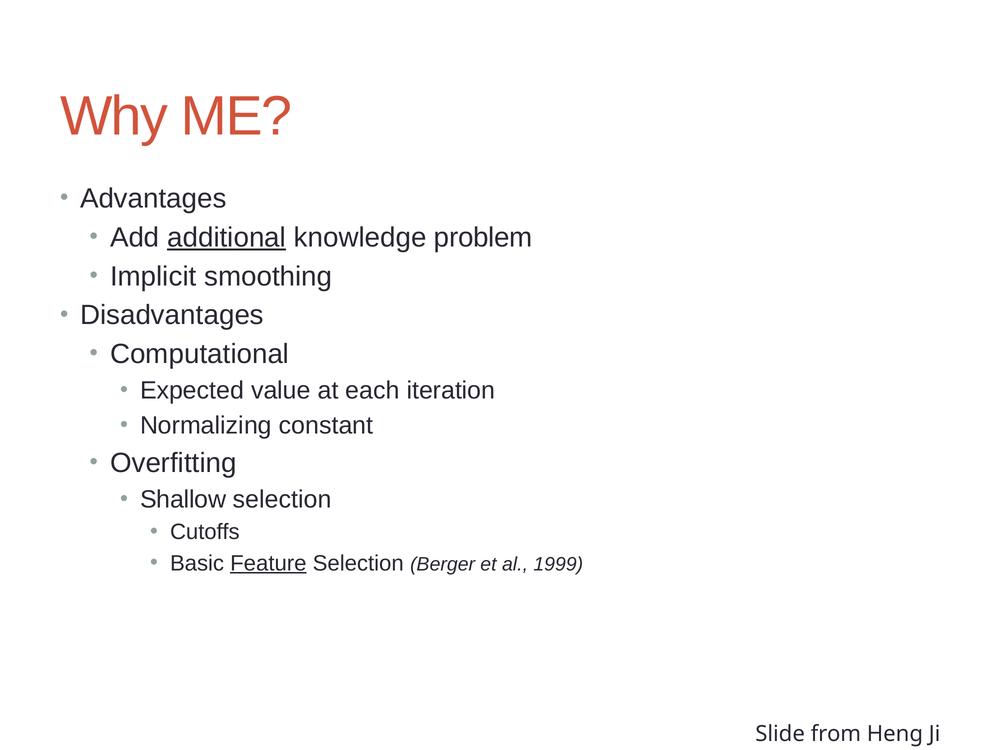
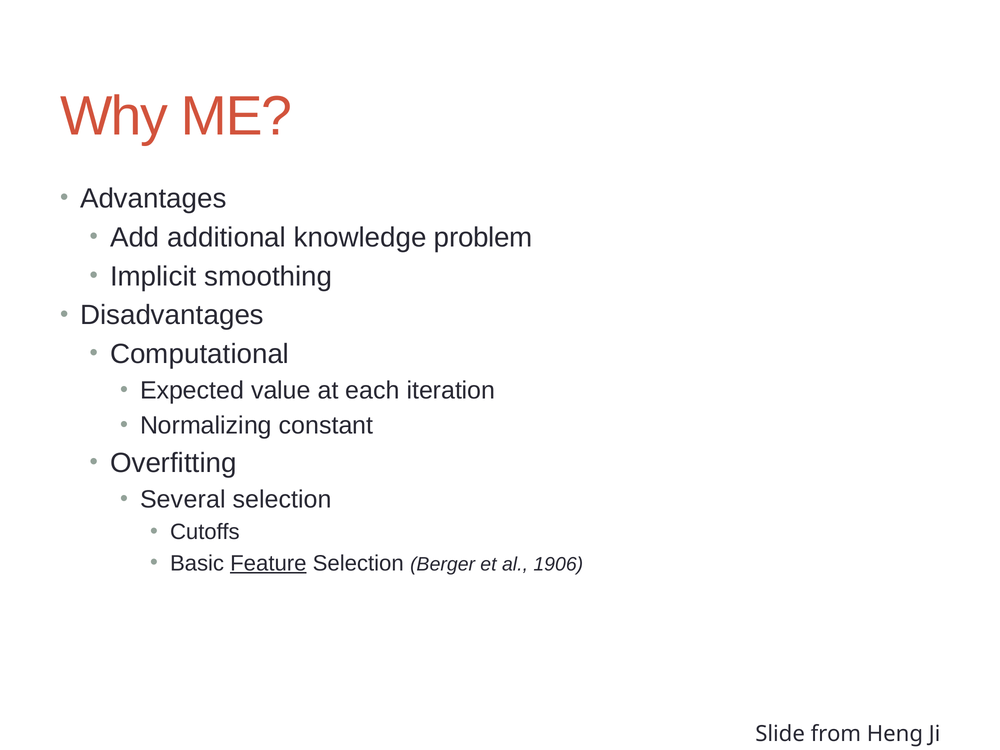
additional underline: present -> none
Shallow: Shallow -> Several
1999: 1999 -> 1906
